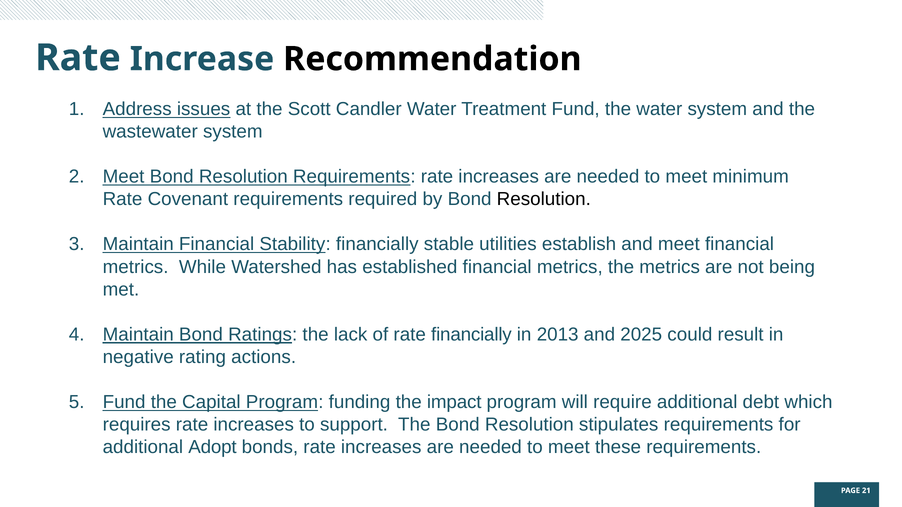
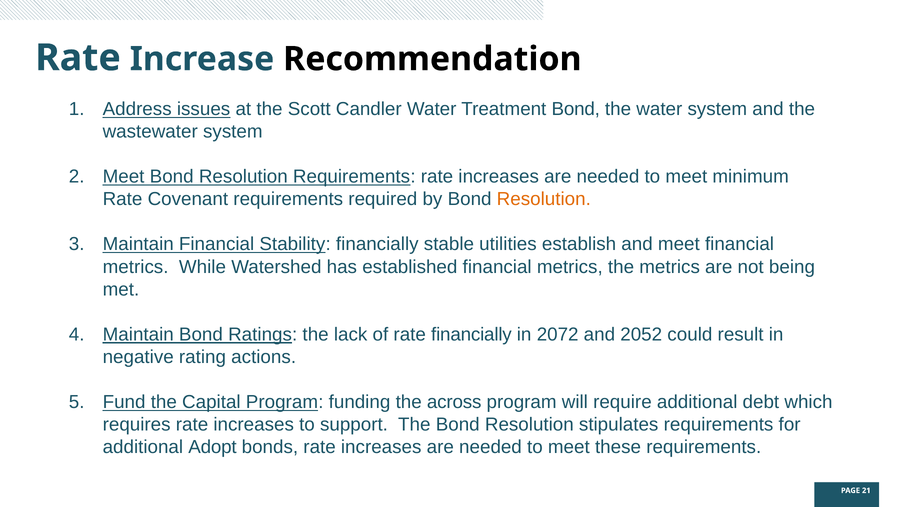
Treatment Fund: Fund -> Bond
Resolution at (544, 199) colour: black -> orange
2013: 2013 -> 2072
2025: 2025 -> 2052
impact: impact -> across
